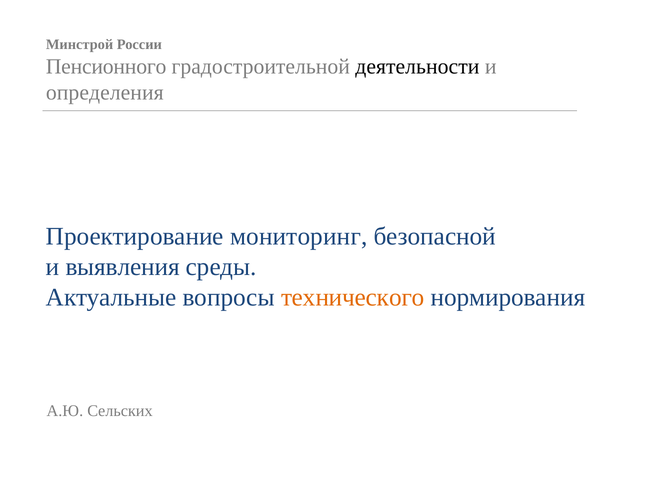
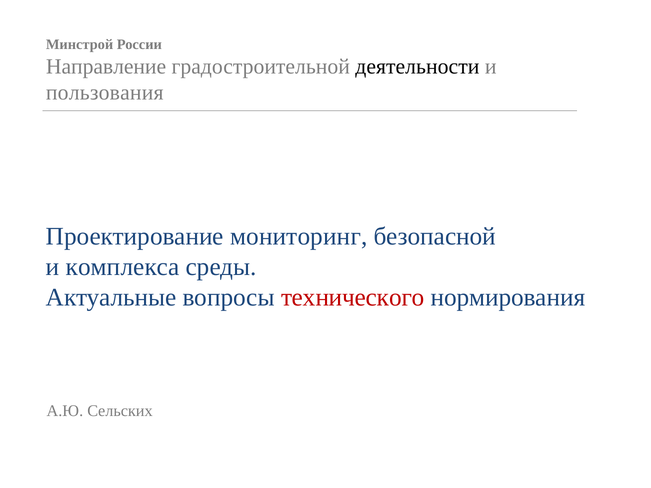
Пенсионного: Пенсионного -> Направление
определения: определения -> пользования
выявления: выявления -> комплекса
технического colour: orange -> red
